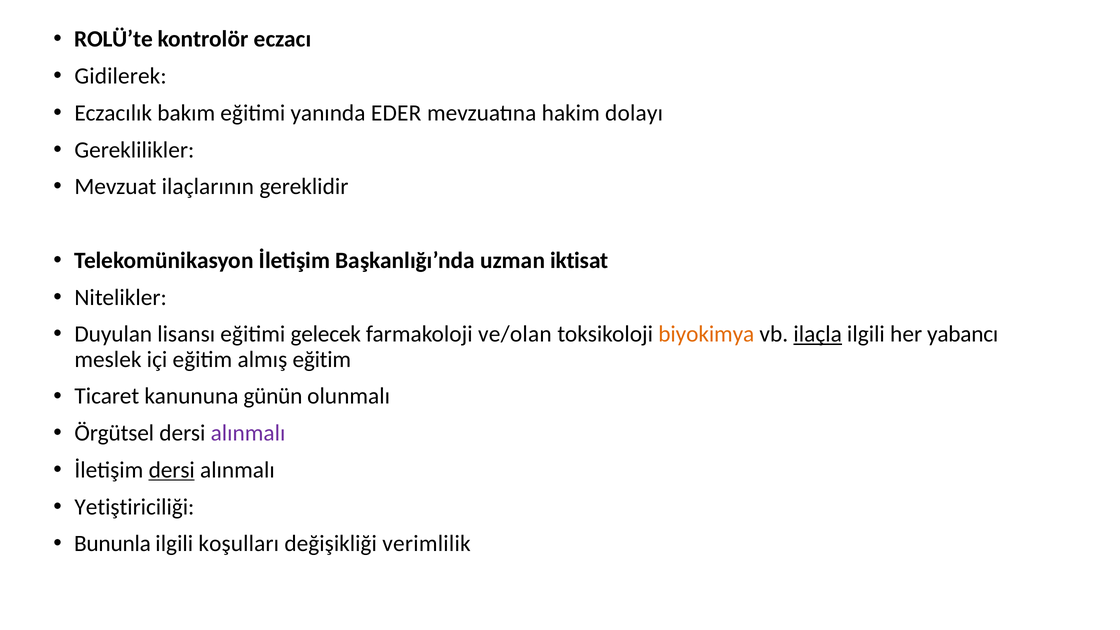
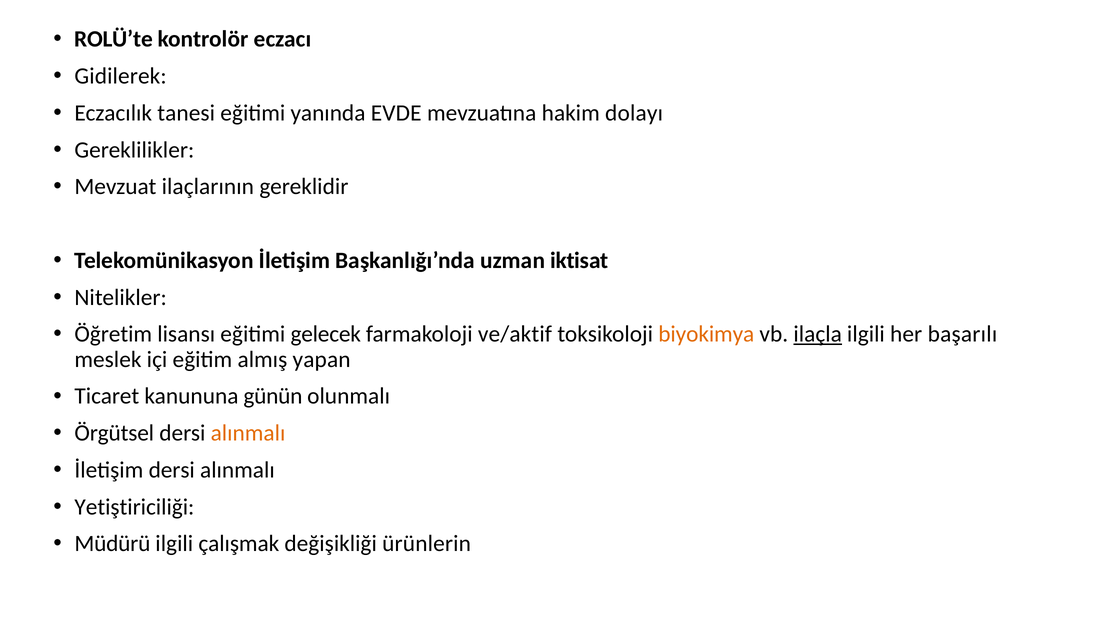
bakım: bakım -> tanesi
EDER: EDER -> EVDE
Duyulan: Duyulan -> Öğretim
ve/olan: ve/olan -> ve/aktif
yabancı: yabancı -> başarılı
almış eğitim: eğitim -> yapan
alınmalı at (248, 433) colour: purple -> orange
dersi at (172, 470) underline: present -> none
Bununla: Bununla -> Müdürü
koşulları: koşulları -> çalışmak
verimlilik: verimlilik -> ürünlerin
